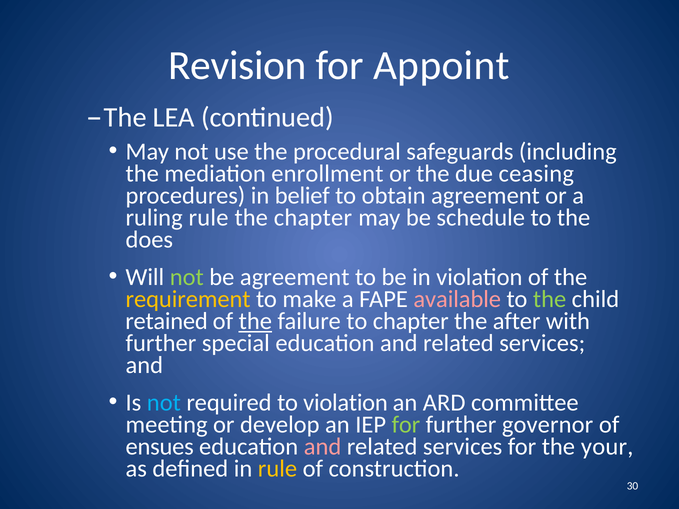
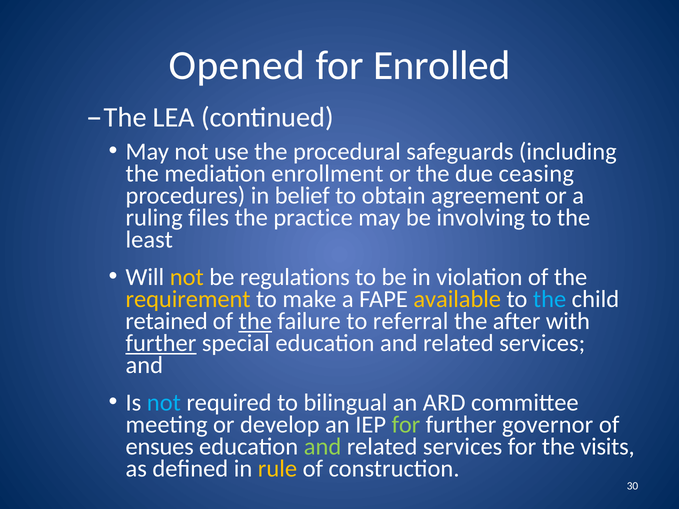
Revision: Revision -> Opened
Appoint: Appoint -> Enrolled
ruling rule: rule -> files
the chapter: chapter -> practice
schedule: schedule -> involving
does: does -> least
not at (187, 277) colour: light green -> yellow
be agreement: agreement -> regulations
available colour: pink -> yellow
the at (550, 299) colour: light green -> light blue
to chapter: chapter -> referral
further at (161, 343) underline: none -> present
to violation: violation -> bilingual
and at (323, 447) colour: pink -> light green
your: your -> visits
